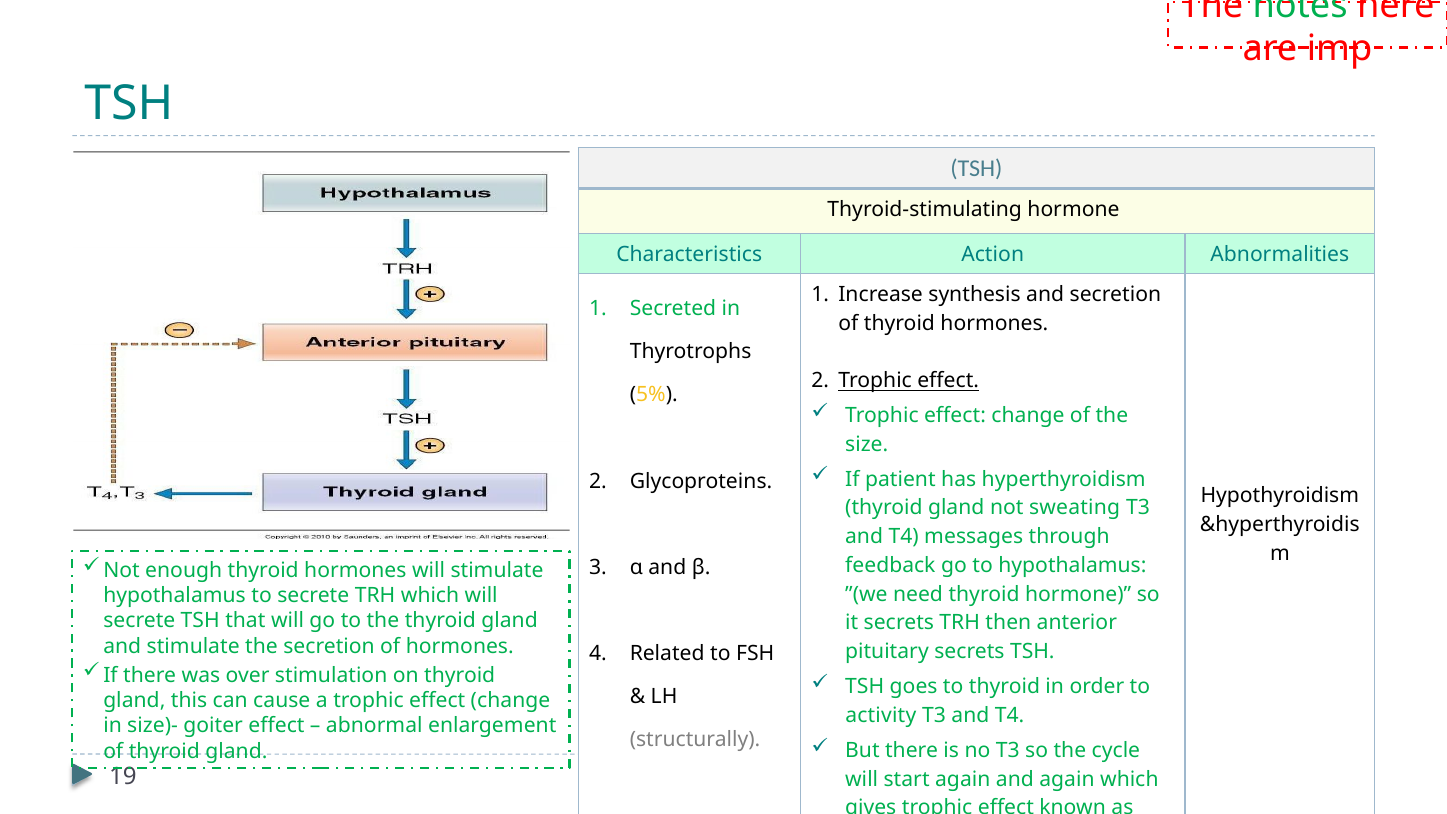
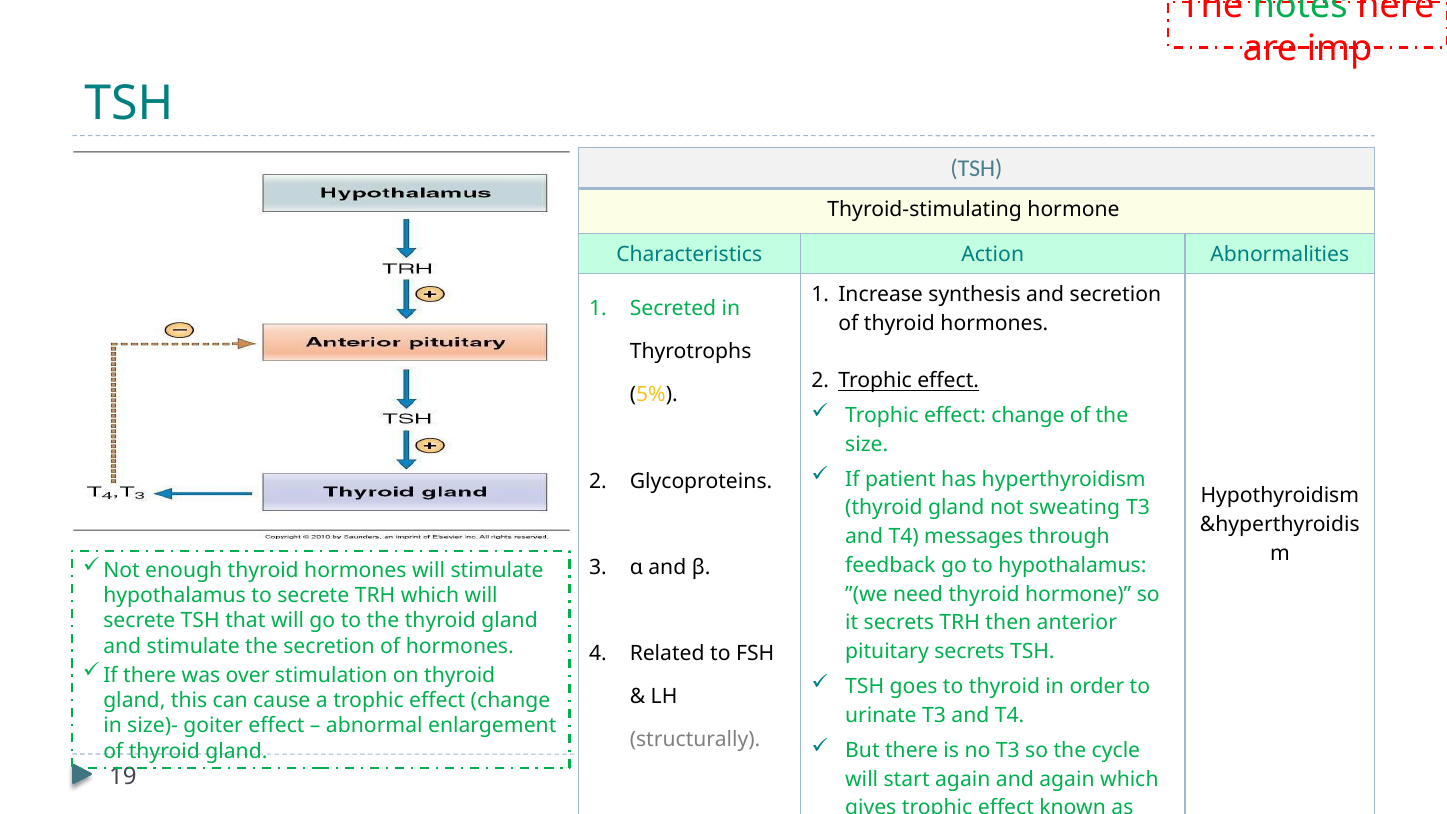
activity: activity -> urinate
